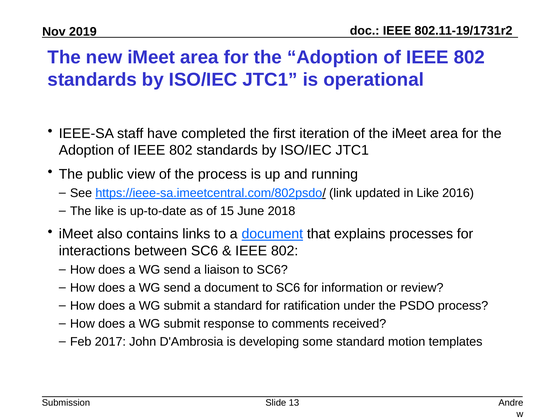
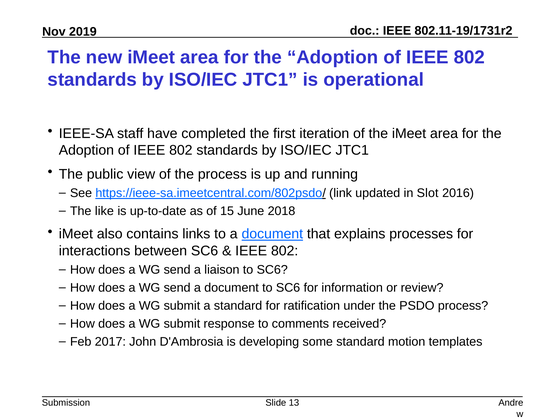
in Like: Like -> Slot
